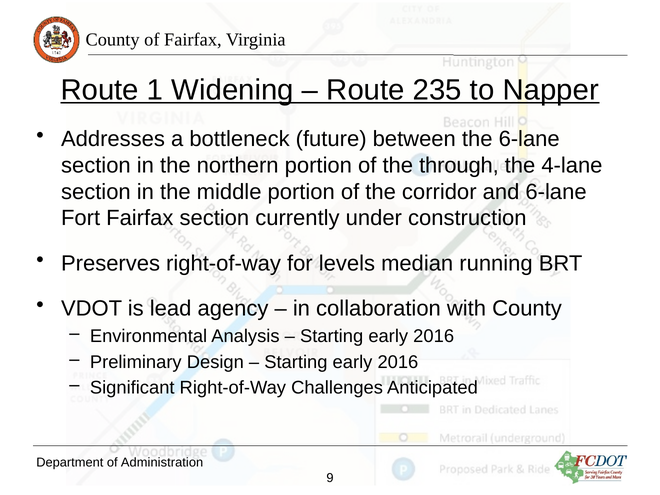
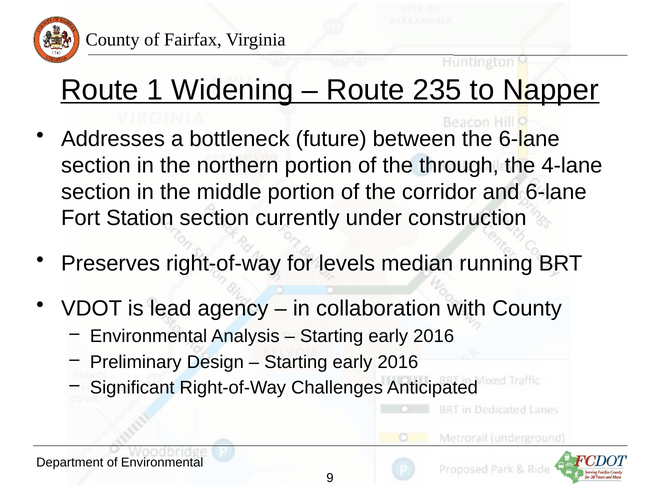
Fort Fairfax: Fairfax -> Station
of Administration: Administration -> Environmental
